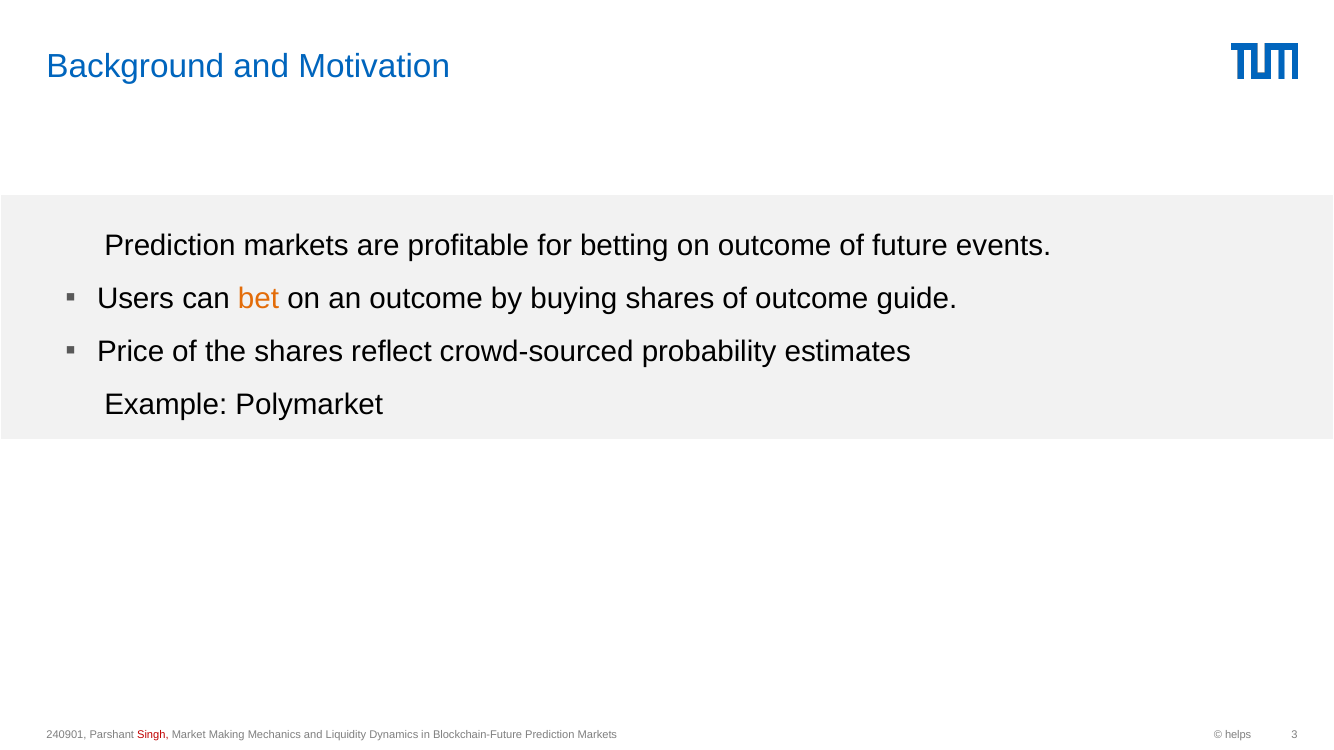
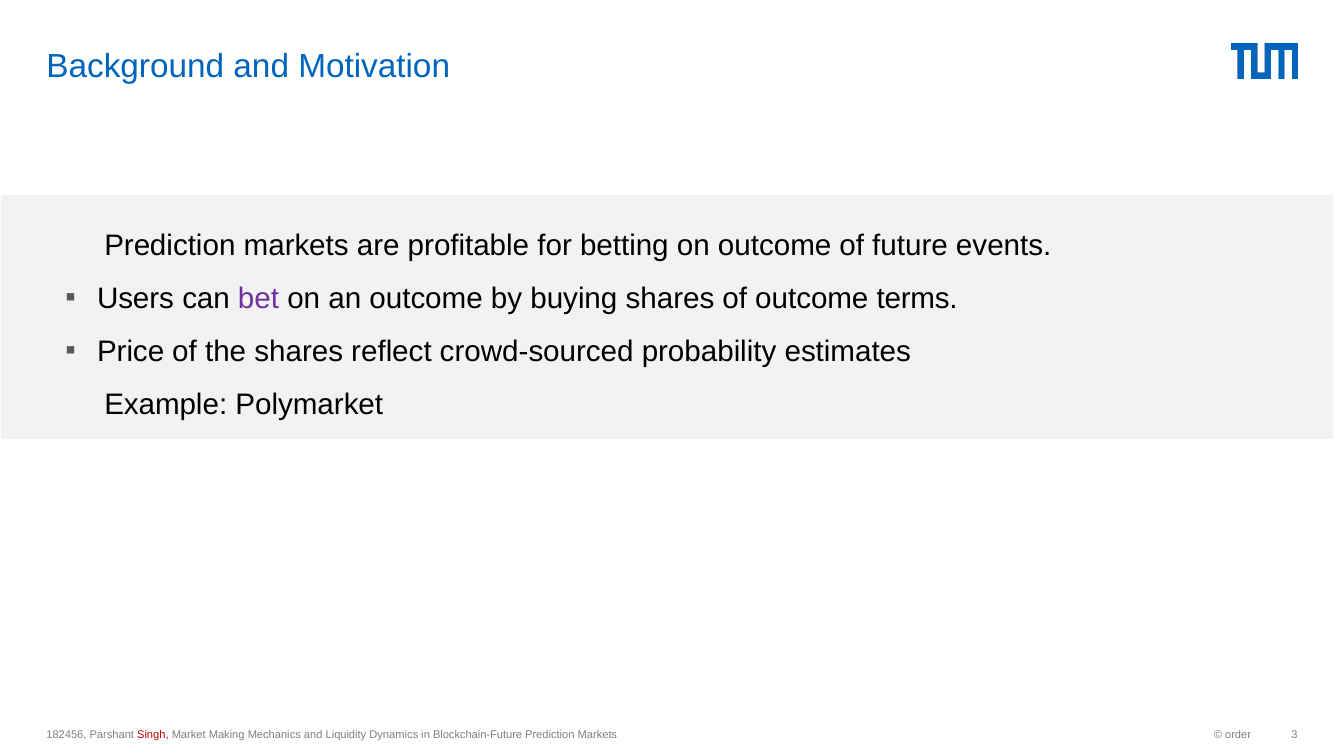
bet colour: orange -> purple
guide: guide -> terms
240901: 240901 -> 182456
helps: helps -> order
